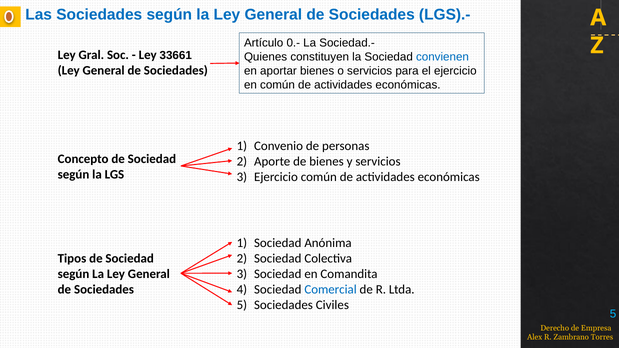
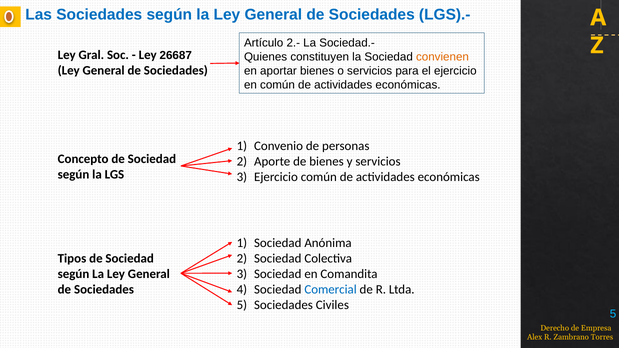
0.-: 0.- -> 2.-
33661: 33661 -> 26687
convienen colour: blue -> orange
